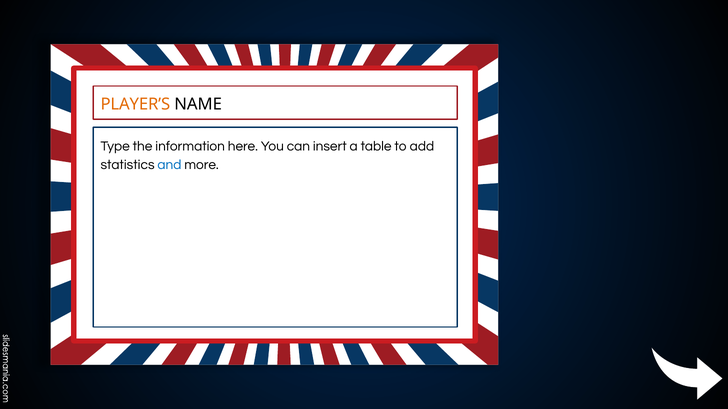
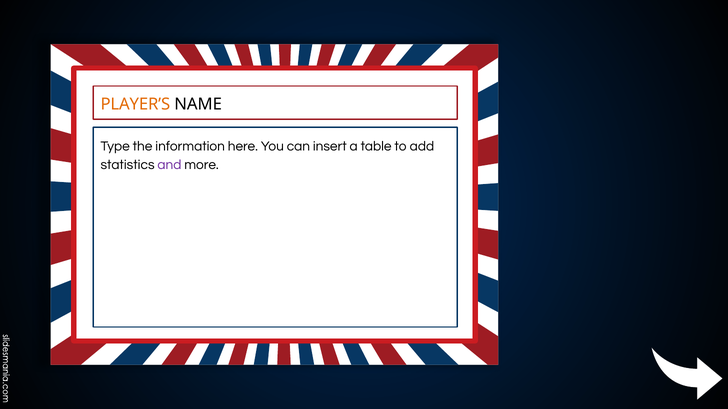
and colour: blue -> purple
